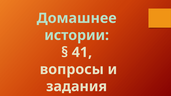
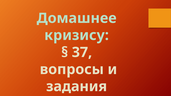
истории: истории -> кризису
41: 41 -> 37
